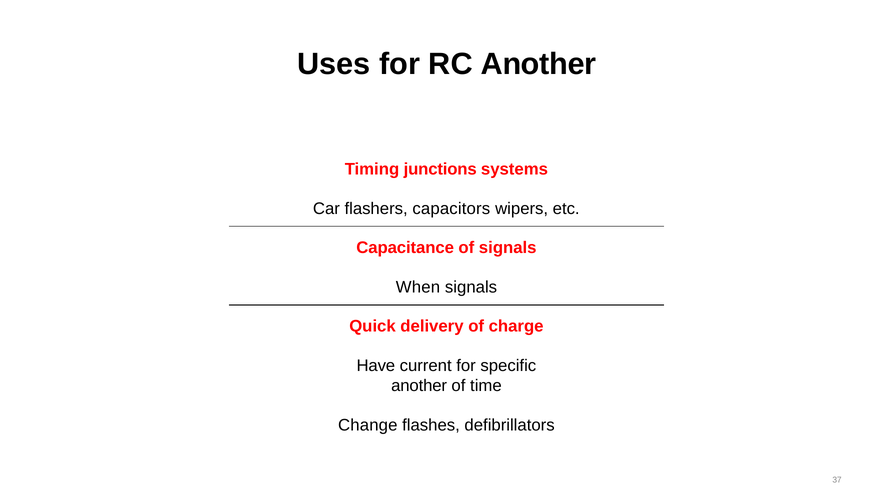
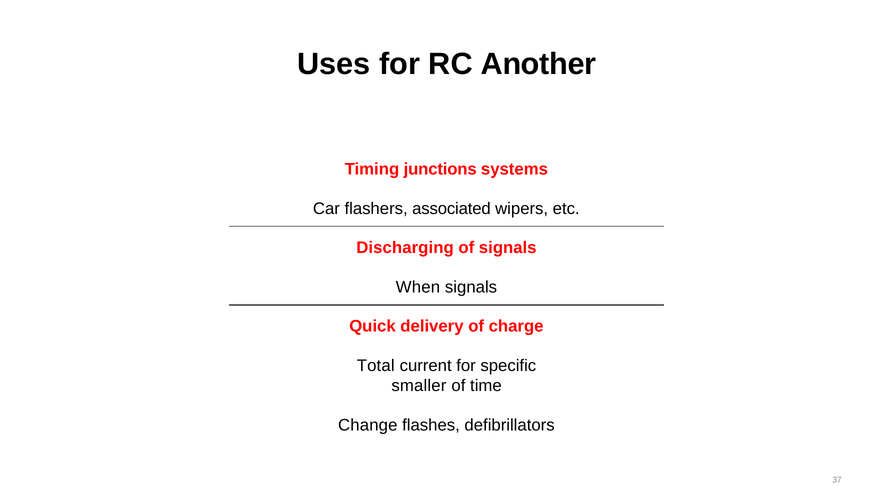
capacitors: capacitors -> associated
Capacitance: Capacitance -> Discharging
Have: Have -> Total
another at (419, 385): another -> smaller
